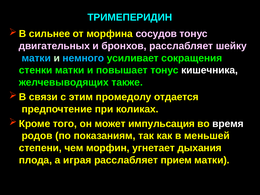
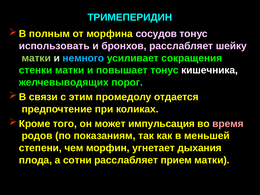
сильнее: сильнее -> полным
двигательных: двигательных -> использовать
матки at (36, 58) colour: light blue -> light green
также: также -> порог
время colour: white -> pink
играя: играя -> сотни
